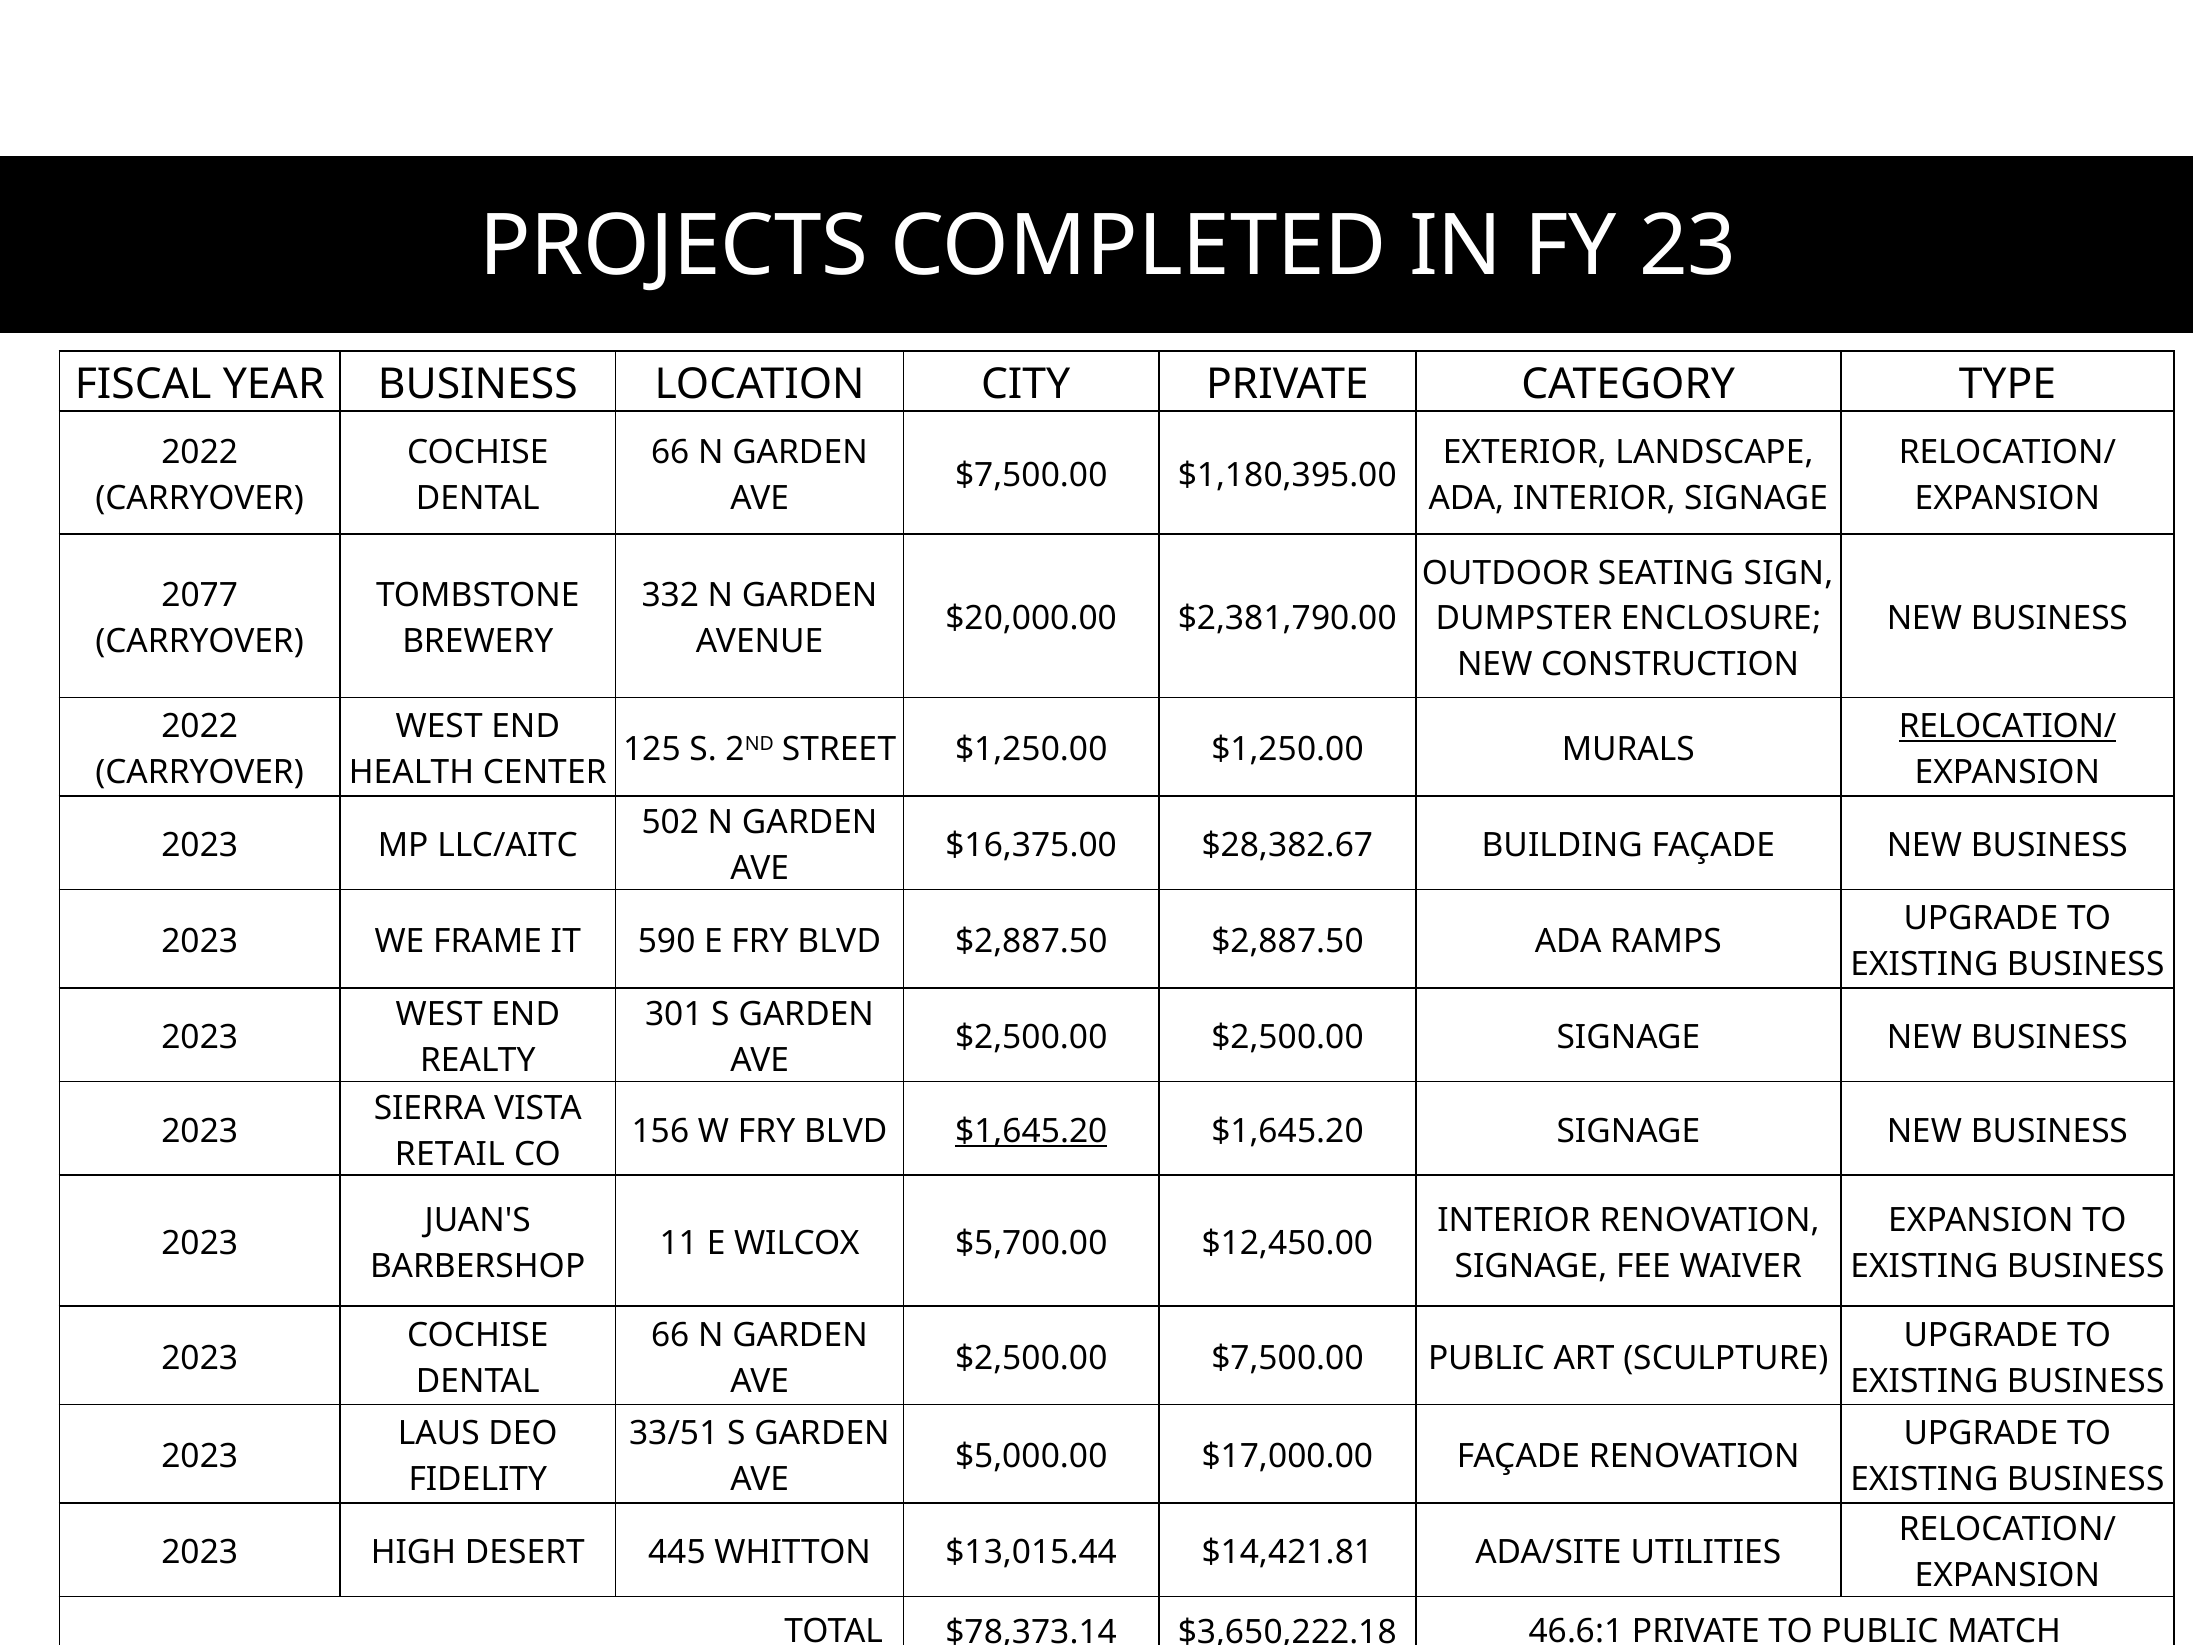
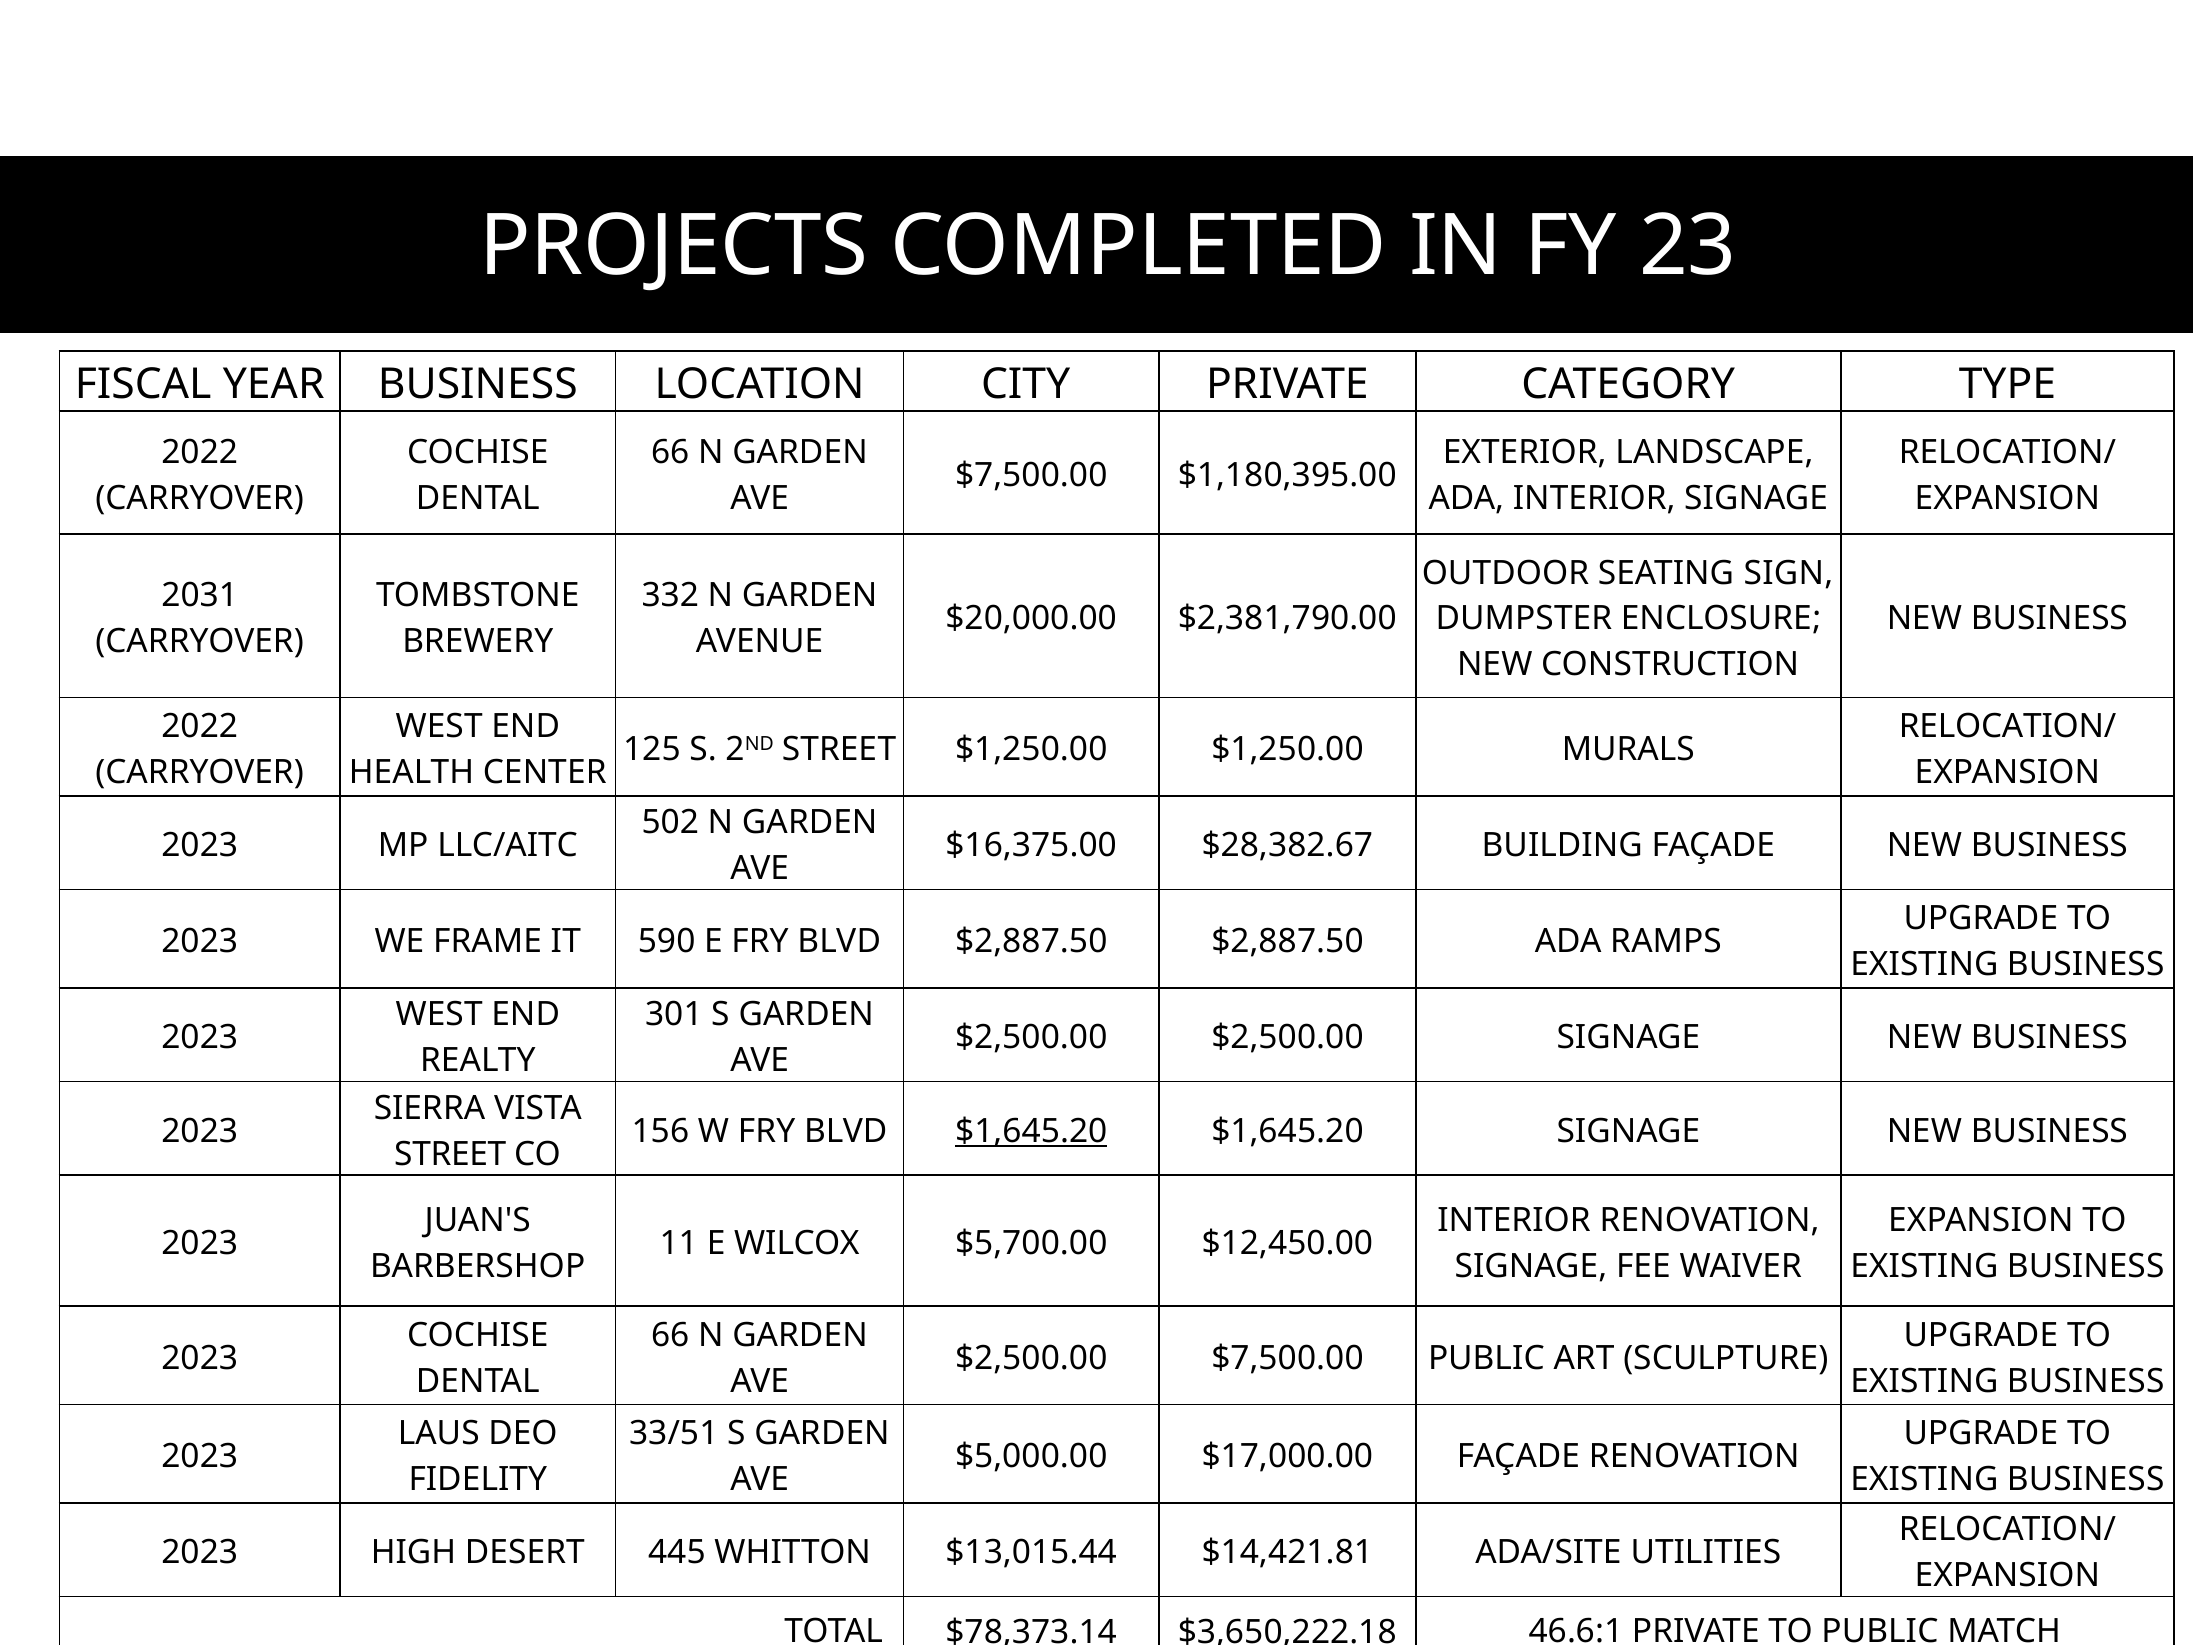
2077: 2077 -> 2031
RELOCATION/ at (2008, 727) underline: present -> none
RETAIL at (450, 1154): RETAIL -> STREET
